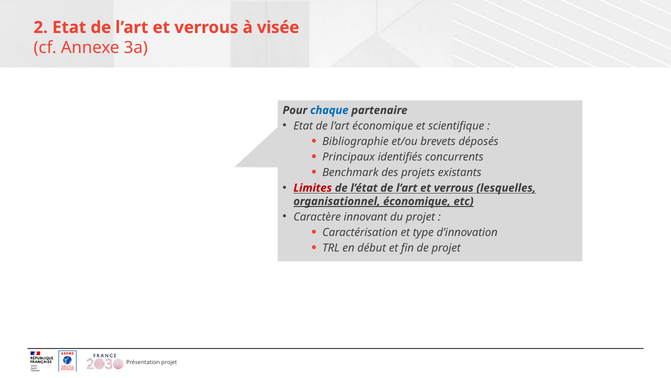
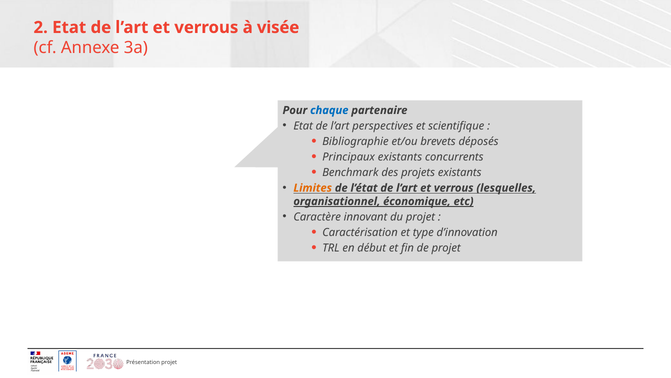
l’art économique: économique -> perspectives
Principaux identifiés: identifiés -> existants
Limites colour: red -> orange
